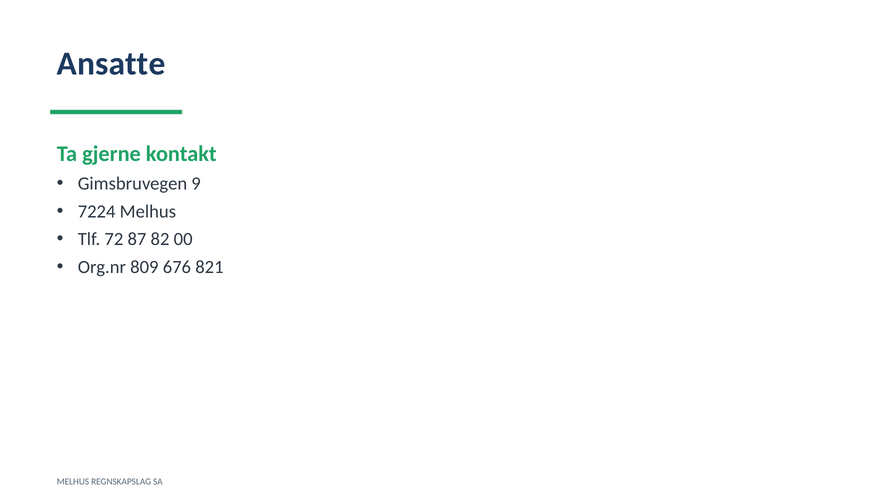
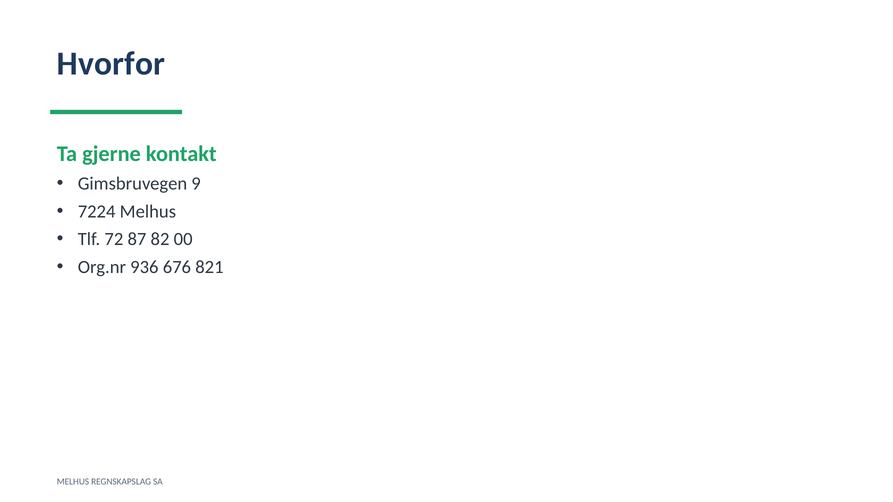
Ansatte: Ansatte -> Hvorfor
809: 809 -> 936
